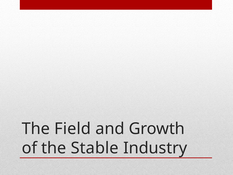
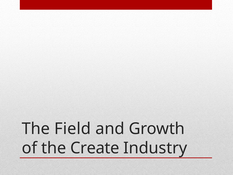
Stable: Stable -> Create
